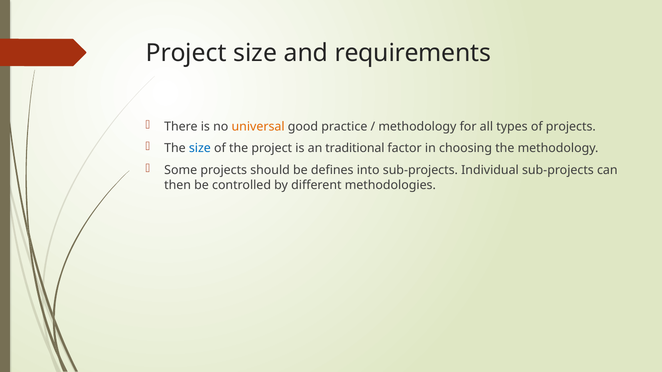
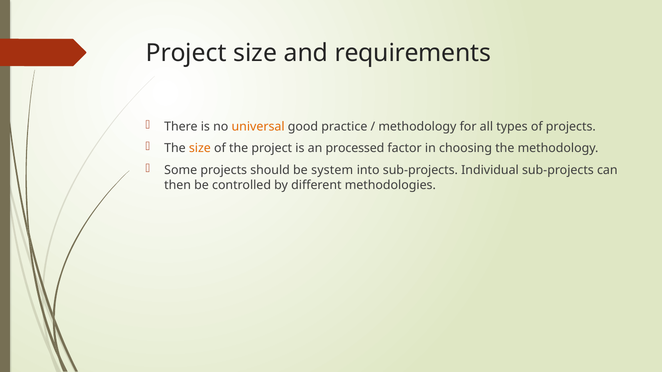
size at (200, 148) colour: blue -> orange
traditional: traditional -> processed
defines: defines -> system
